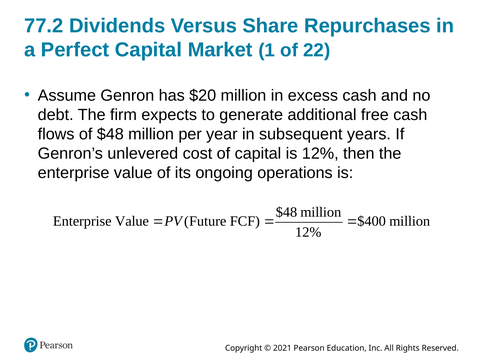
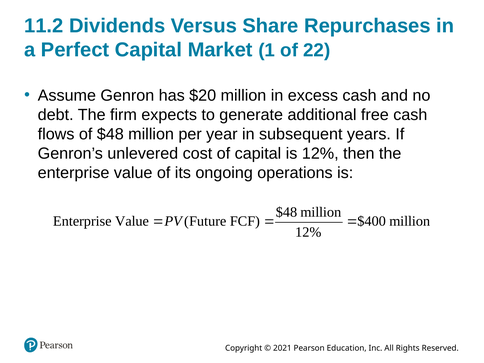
77.2: 77.2 -> 11.2
